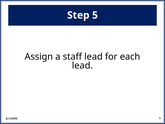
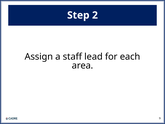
5: 5 -> 2
lead at (82, 65): lead -> area
